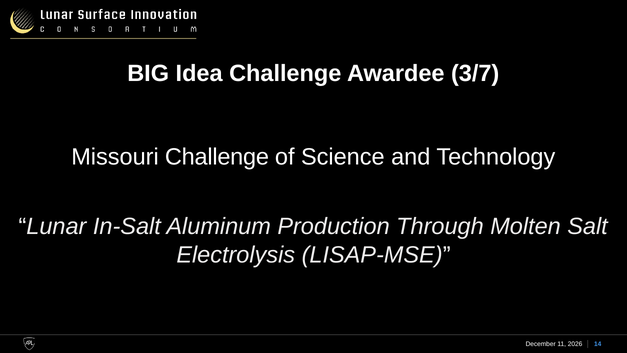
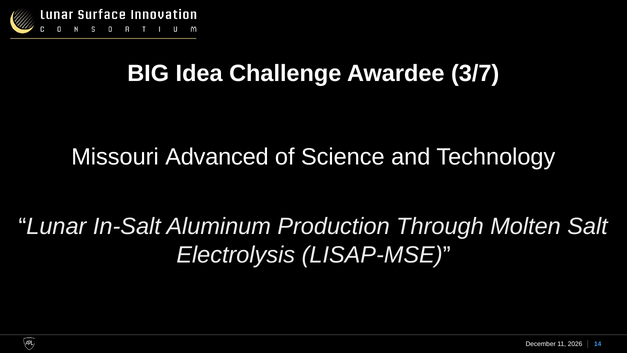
Missouri Challenge: Challenge -> Advanced
